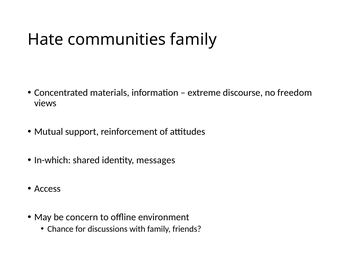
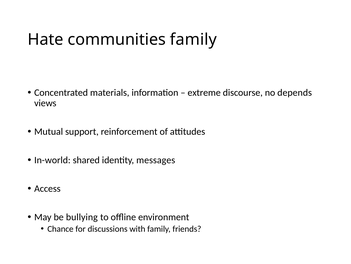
freedom: freedom -> depends
In-which: In-which -> In-world
concern: concern -> bullying
